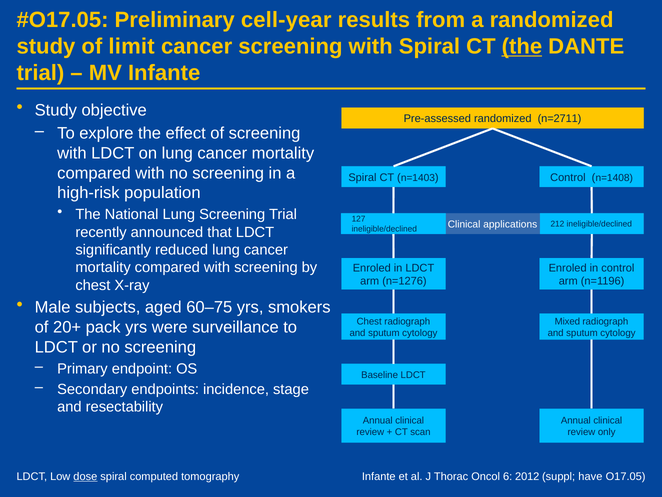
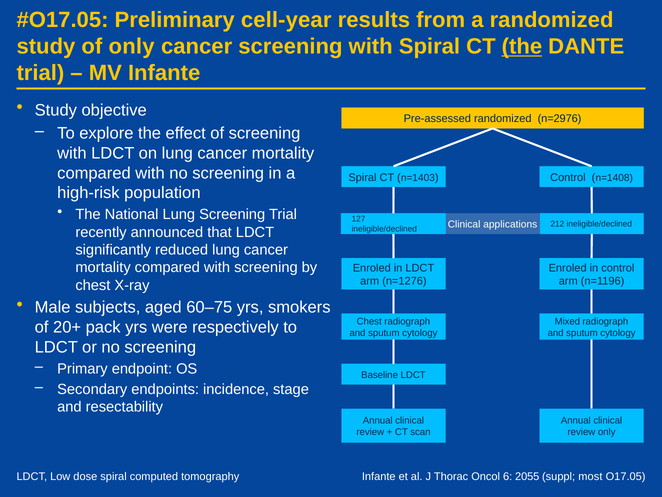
of limit: limit -> only
n=2711: n=2711 -> n=2976
surveillance: surveillance -> respectively
dose underline: present -> none
2012: 2012 -> 2055
have: have -> most
